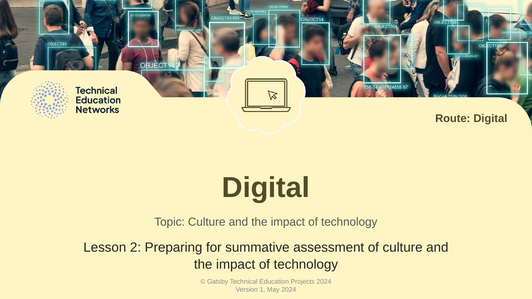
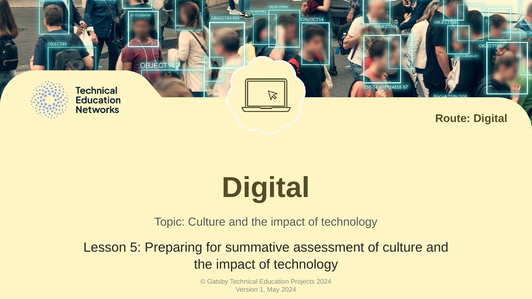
2: 2 -> 5
